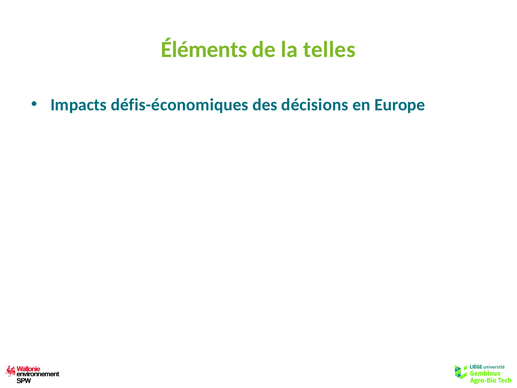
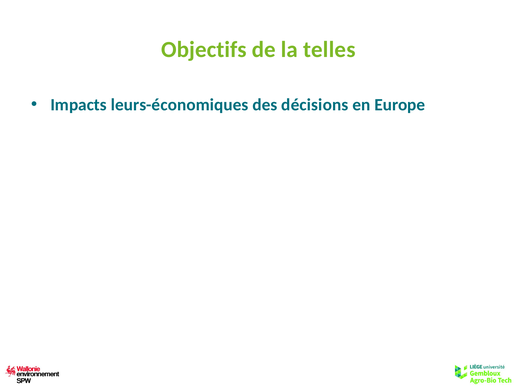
Éléments: Éléments -> Objectifs
défis-économiques: défis-économiques -> leurs-économiques
